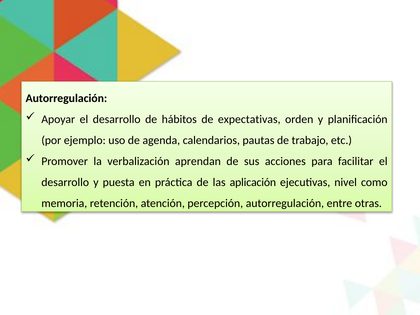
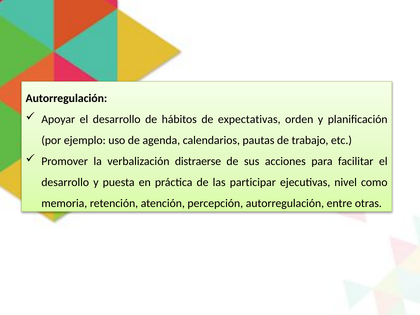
aprendan: aprendan -> distraerse
aplicación: aplicación -> participar
